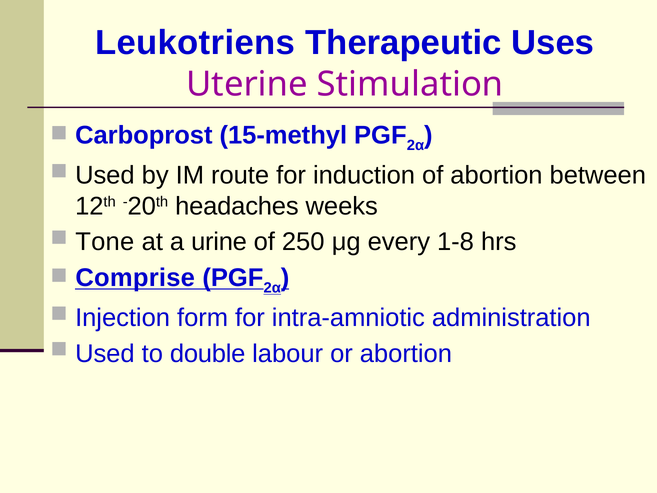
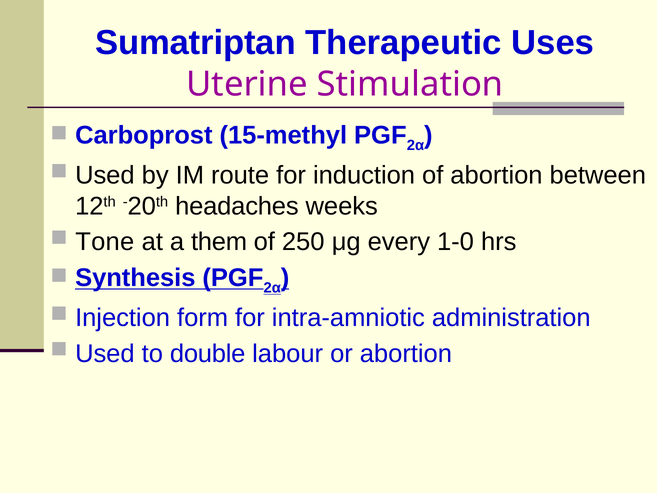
Leukotriens: Leukotriens -> Sumatriptan
urine: urine -> them
1-8: 1-8 -> 1-0
Comprise: Comprise -> Synthesis
